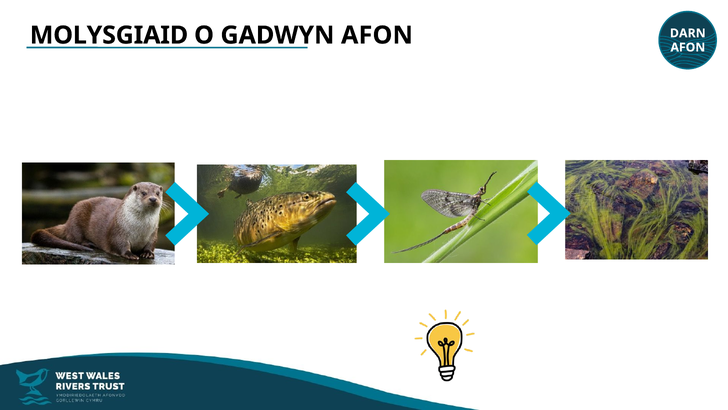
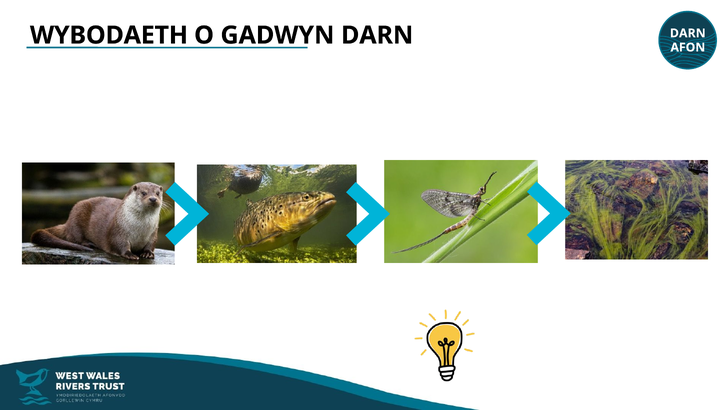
MOLYSGIAID: MOLYSGIAID -> WYBODAETH
GADWYN AFON: AFON -> DARN
